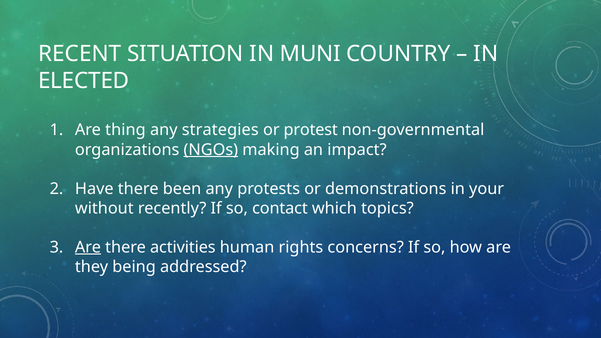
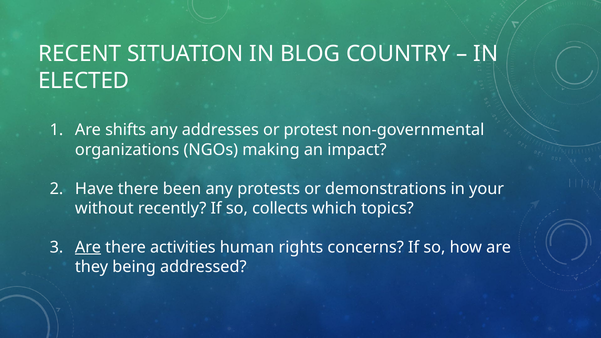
MUNI: MUNI -> BLOG
thing: thing -> shifts
strategies: strategies -> addresses
NGOs underline: present -> none
contact: contact -> collects
